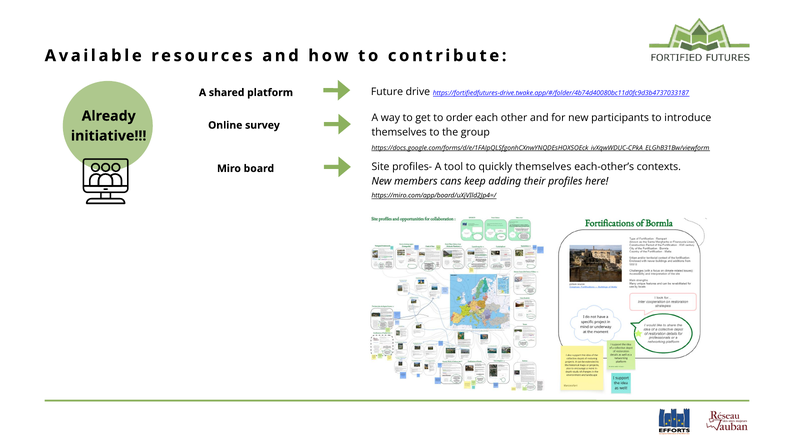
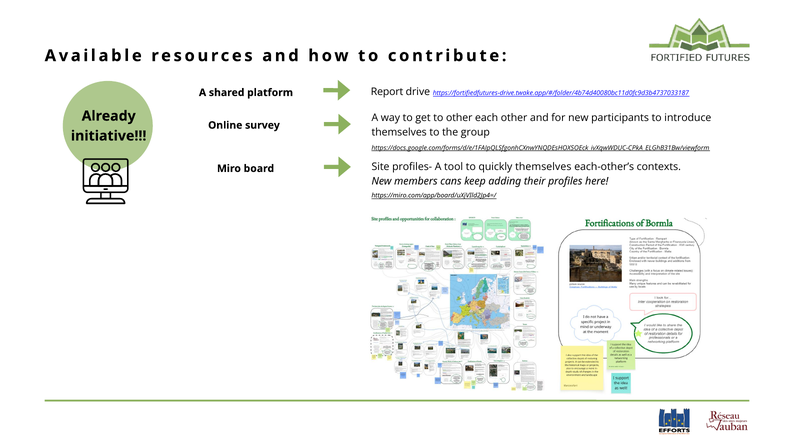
Future: Future -> Report
to order: order -> other
